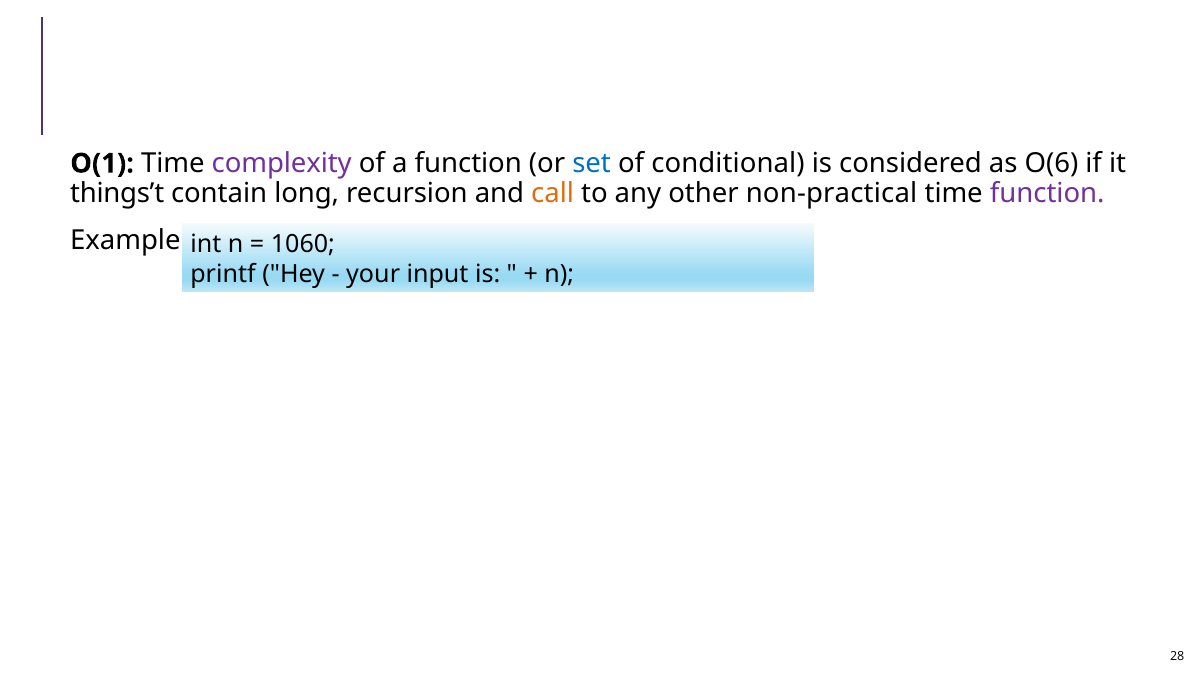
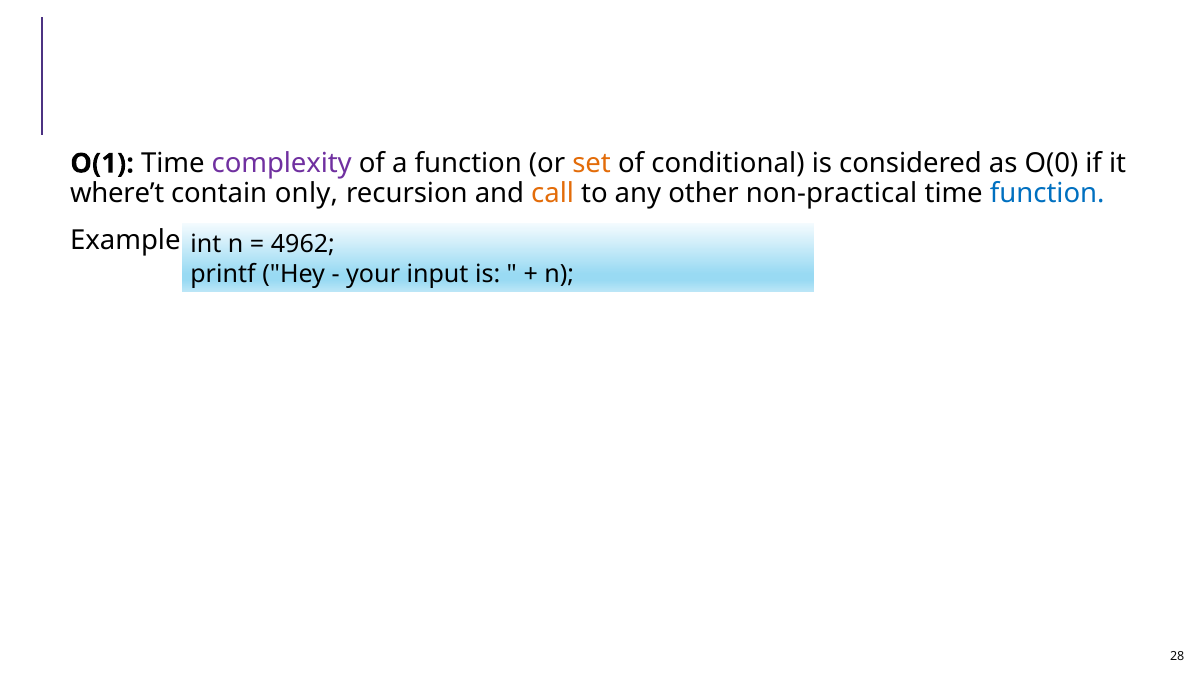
set colour: blue -> orange
O(6: O(6 -> O(0
things’t: things’t -> where’t
long: long -> only
function at (1047, 193) colour: purple -> blue
1060: 1060 -> 4962
